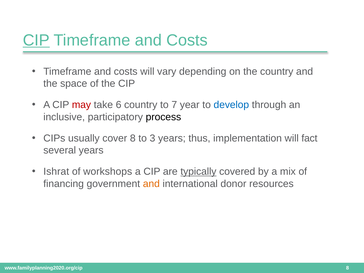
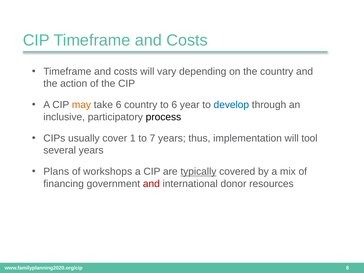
CIP at (36, 40) underline: present -> none
space: space -> action
may colour: red -> orange
to 7: 7 -> 6
cover 8: 8 -> 1
3: 3 -> 7
fact: fact -> tool
Ishrat: Ishrat -> Plans
and at (151, 184) colour: orange -> red
